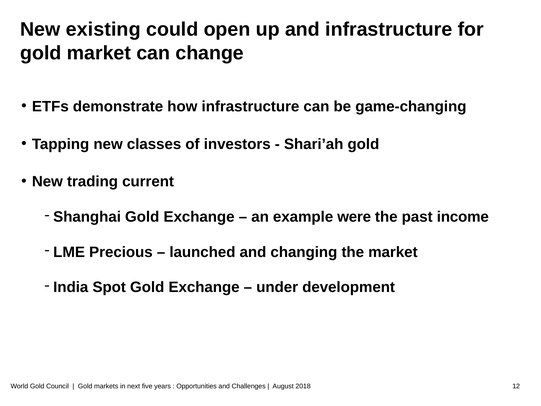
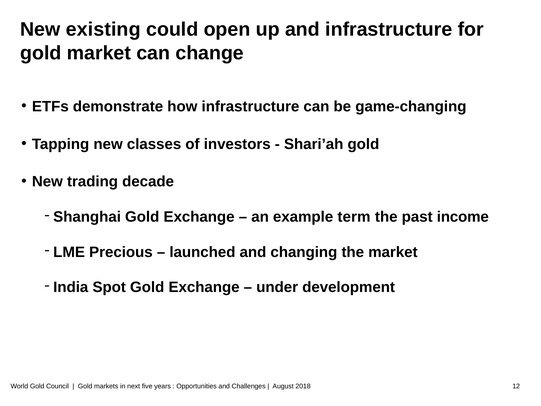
current: current -> decade
were: were -> term
